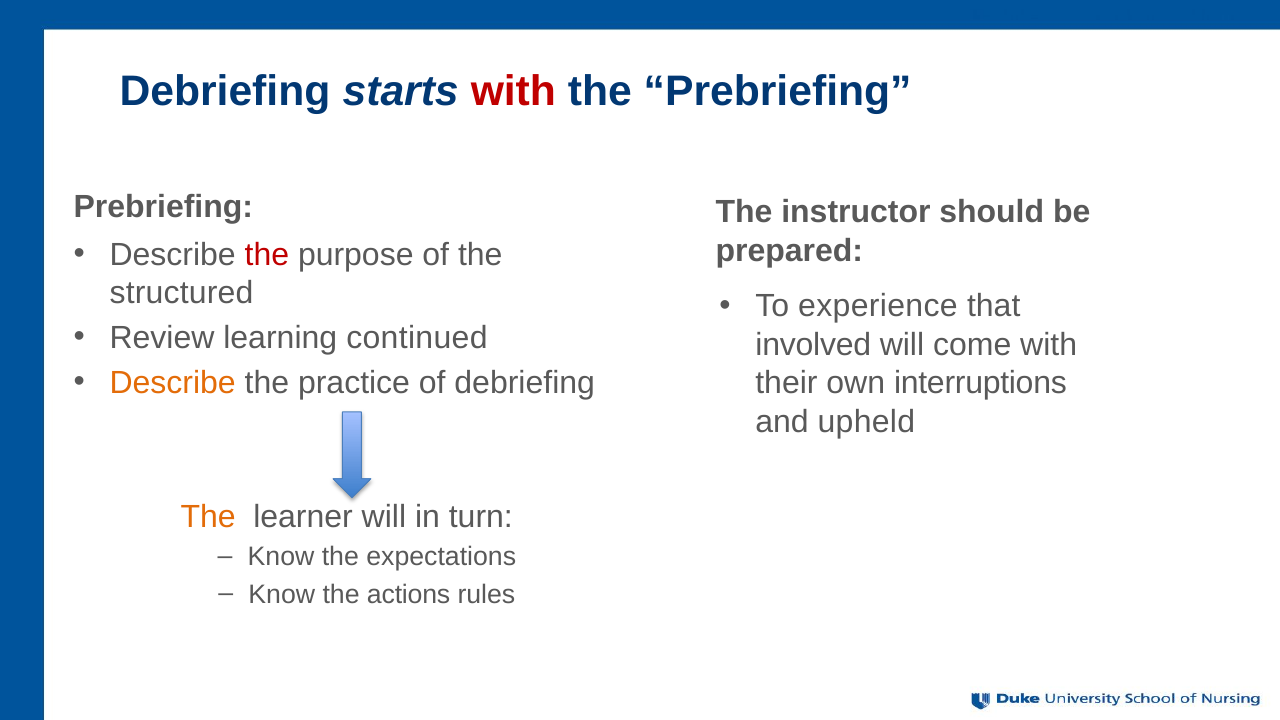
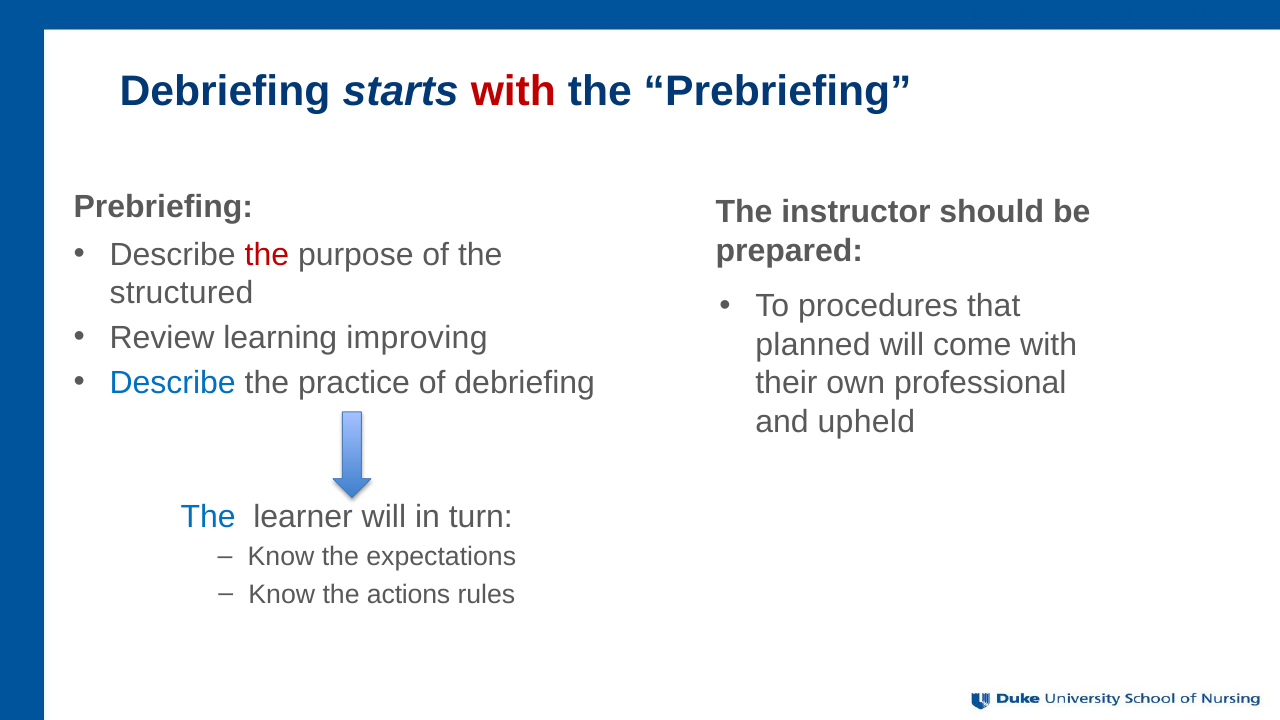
experience: experience -> procedures
continued: continued -> improving
involved: involved -> planned
Describe at (173, 383) colour: orange -> blue
interruptions: interruptions -> professional
The at (208, 517) colour: orange -> blue
